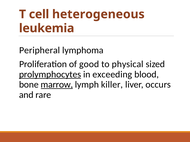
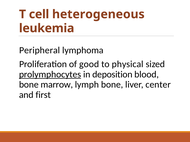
exceeding: exceeding -> deposition
marrow underline: present -> none
lymph killer: killer -> bone
occurs: occurs -> center
rare: rare -> first
